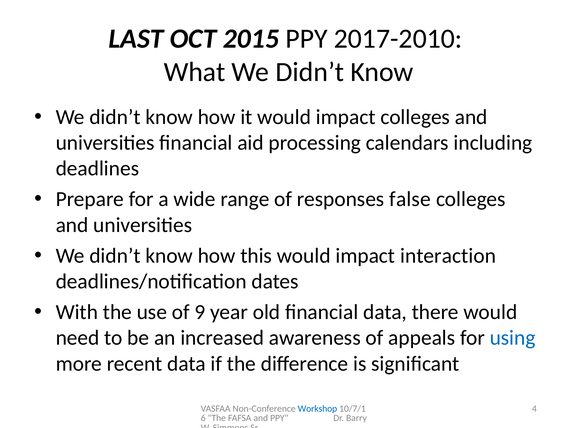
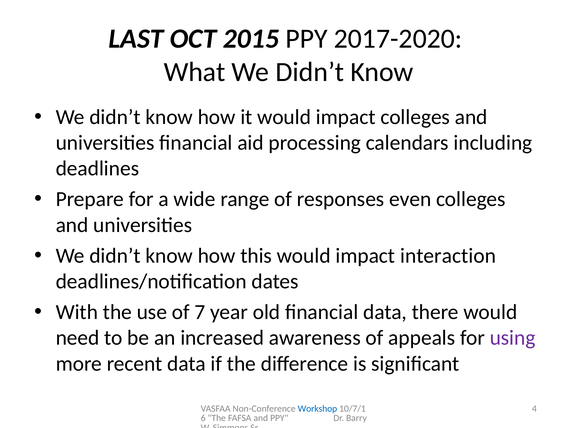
2017-2010: 2017-2010 -> 2017-2020
false: false -> even
9: 9 -> 7
using colour: blue -> purple
